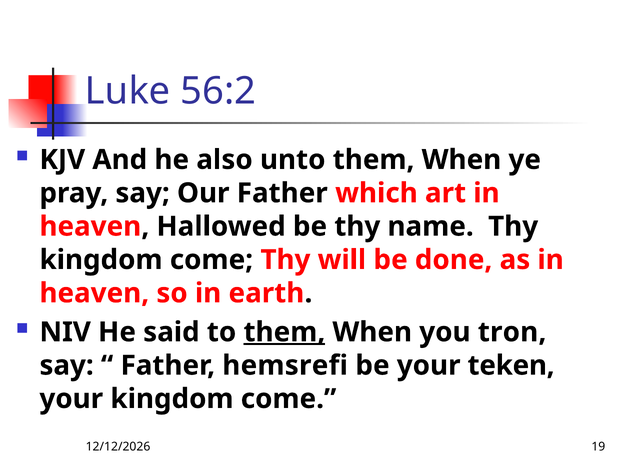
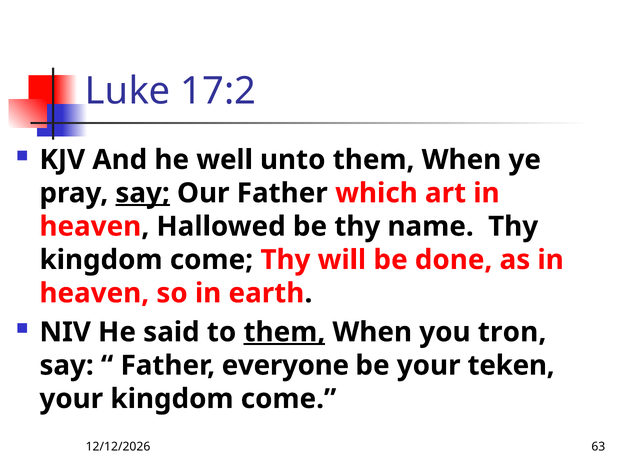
56:2: 56:2 -> 17:2
also: also -> well
say at (143, 193) underline: none -> present
hemsrefi: hemsrefi -> everyone
19: 19 -> 63
